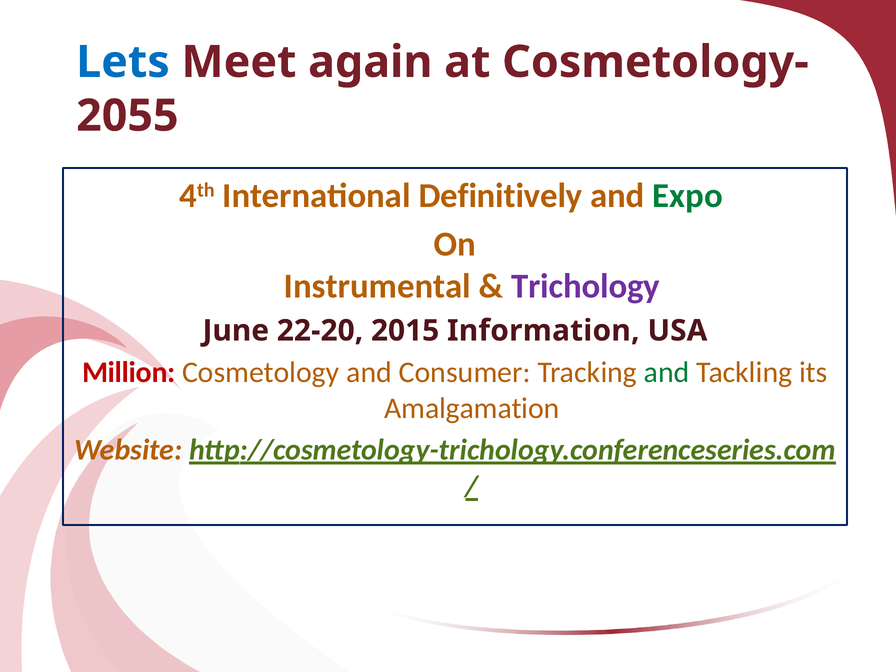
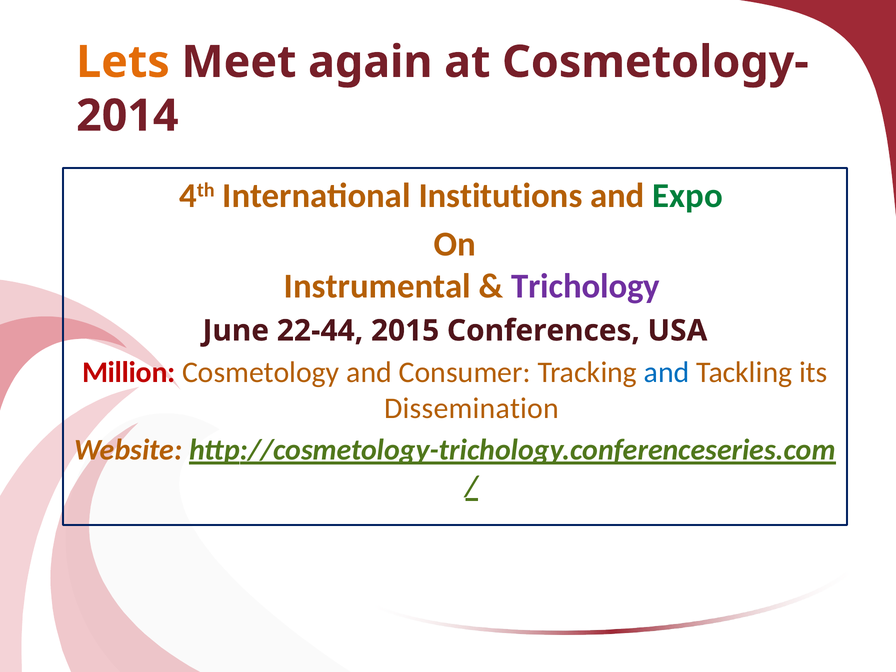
Lets colour: blue -> orange
2055: 2055 -> 2014
Definitively: Definitively -> Institutions
22-20: 22-20 -> 22-44
Information: Information -> Conferences
and at (667, 372) colour: green -> blue
Amalgamation: Amalgamation -> Dissemination
